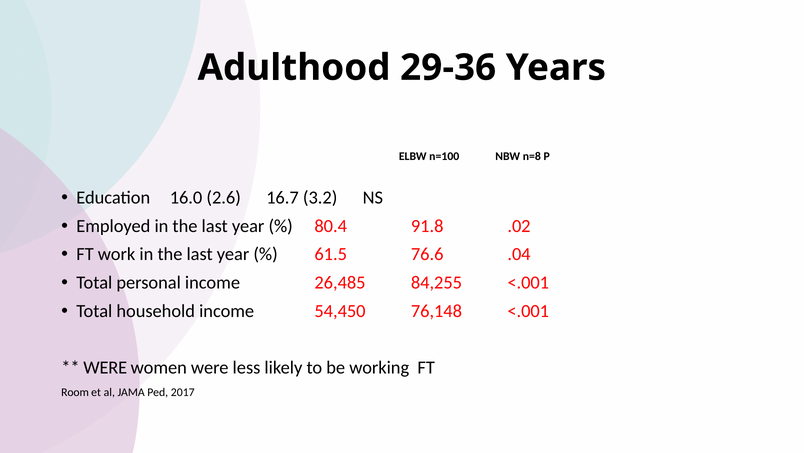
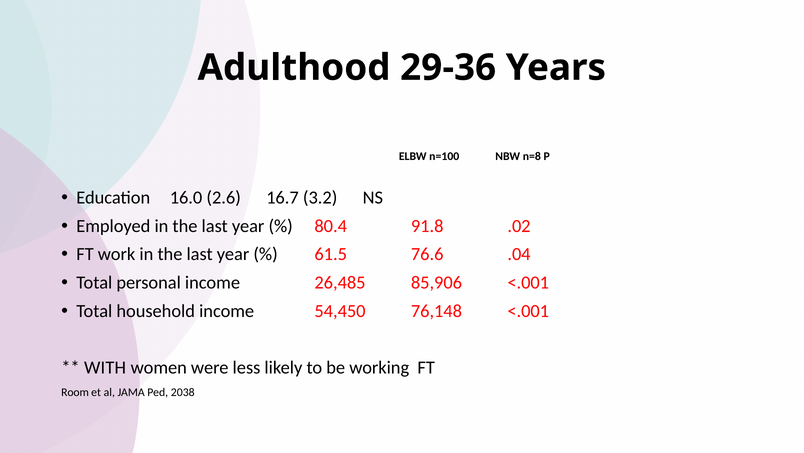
84,255: 84,255 -> 85,906
WERE at (105, 367): WERE -> WITH
2017: 2017 -> 2038
